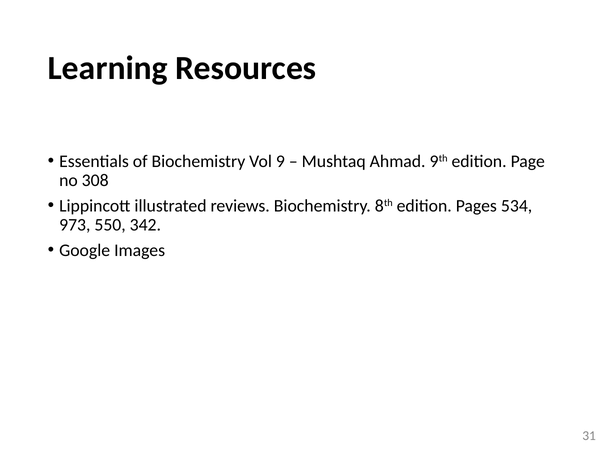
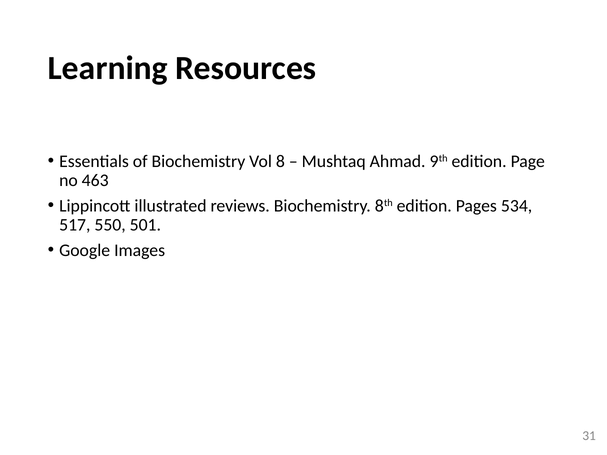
9: 9 -> 8
308: 308 -> 463
973: 973 -> 517
342: 342 -> 501
